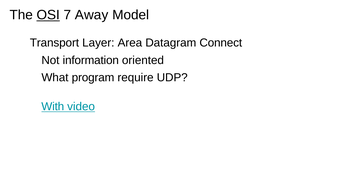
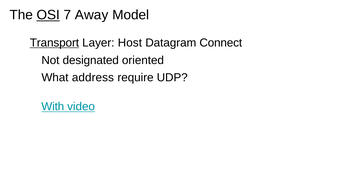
Transport underline: none -> present
Area: Area -> Host
information: information -> designated
program: program -> address
